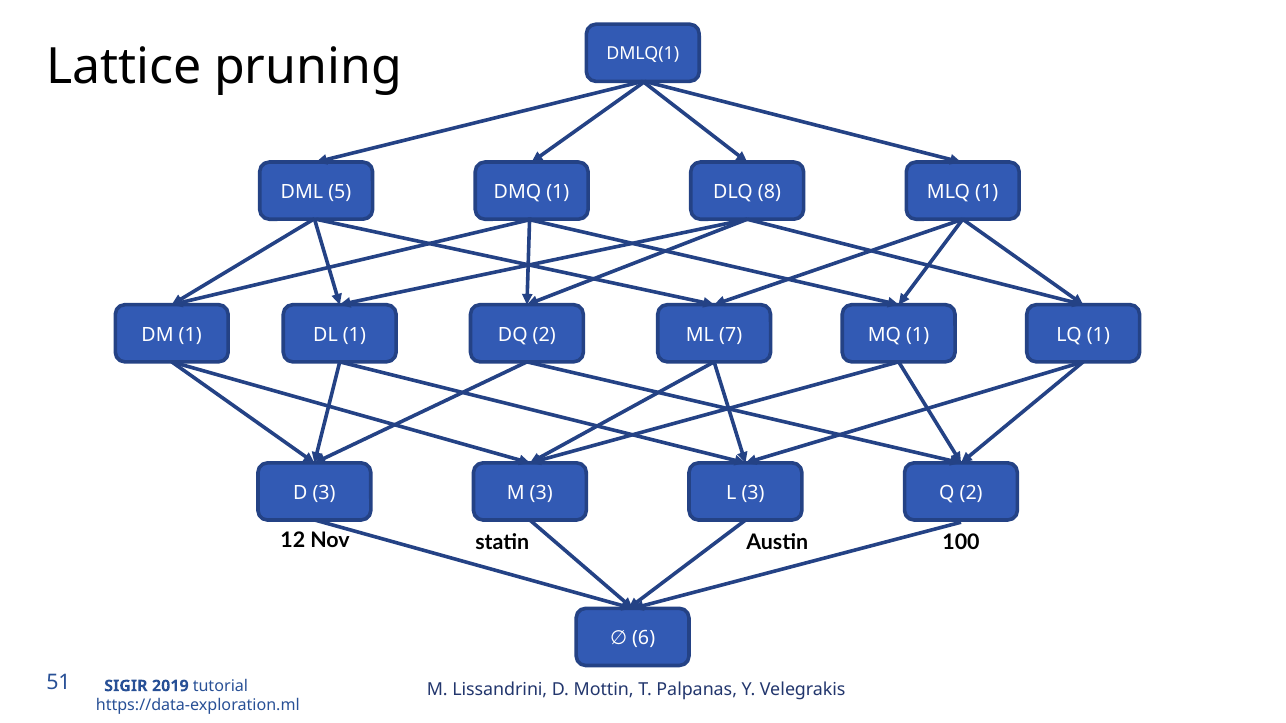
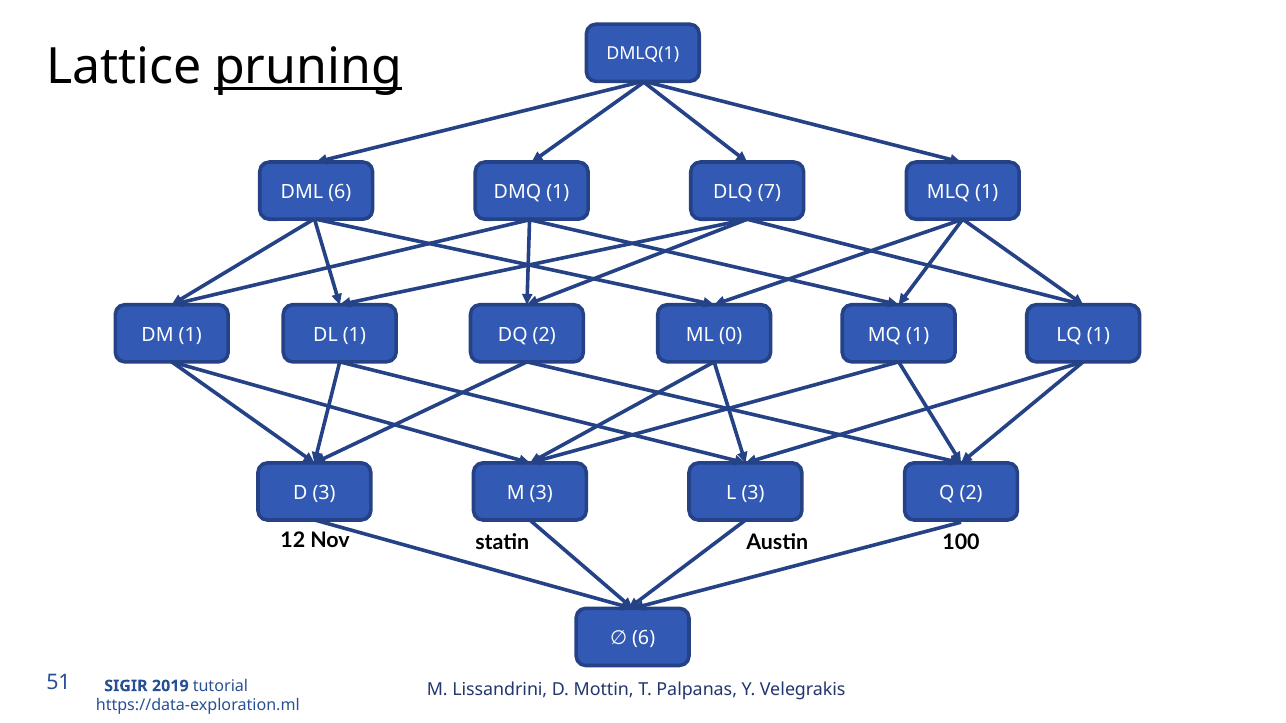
pruning underline: none -> present
DML 5: 5 -> 6
8: 8 -> 7
7: 7 -> 0
